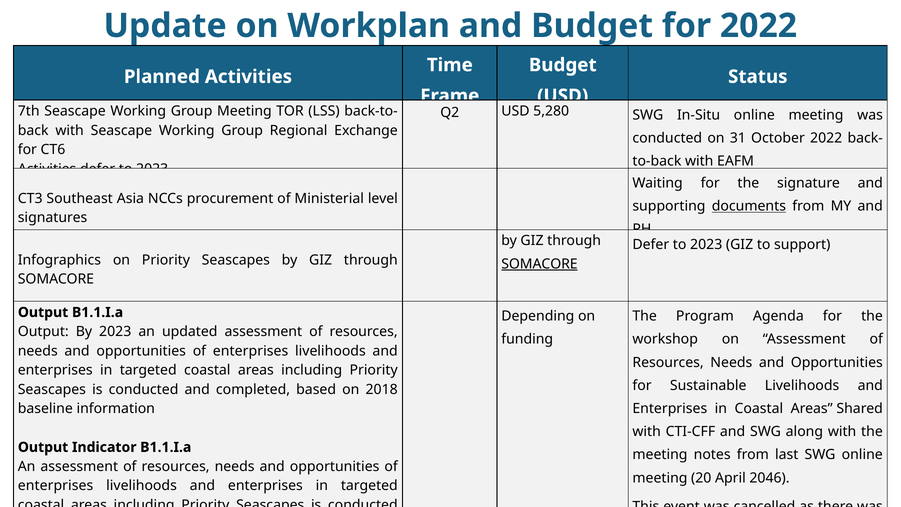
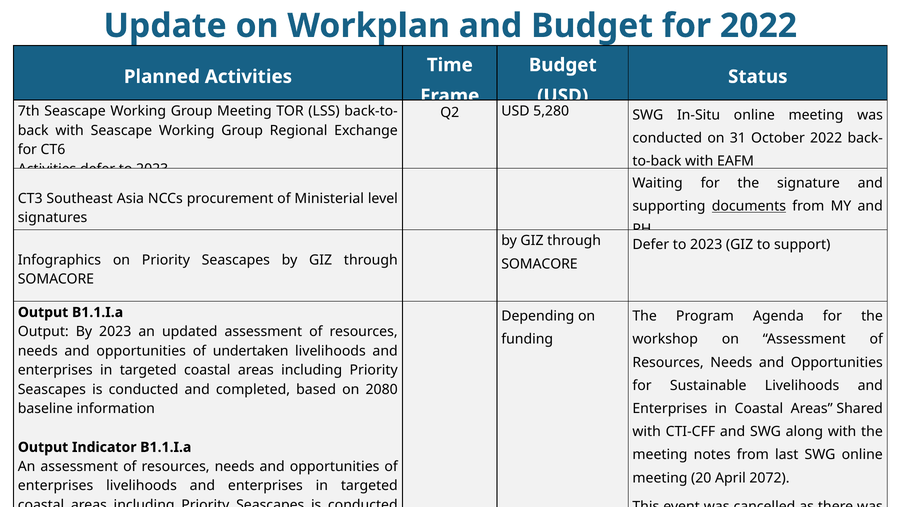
SOMACORE at (539, 264) underline: present -> none
enterprises at (251, 351): enterprises -> undertaken
2018: 2018 -> 2080
2046: 2046 -> 2072
